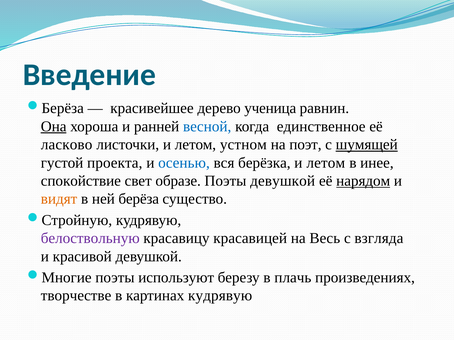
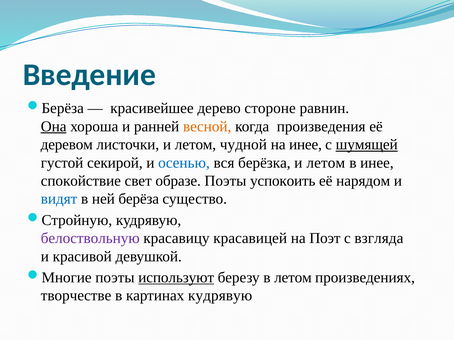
ученица: ученица -> стороне
весной colour: blue -> orange
единственное: единственное -> произведения
ласково: ласково -> деревом
устном: устном -> чудной
на поэт: поэт -> инее
проекта: проекта -> секирой
Поэты девушкой: девушкой -> успокоить
нарядом underline: present -> none
видят colour: orange -> blue
Весь: Весь -> Поэт
используют underline: none -> present
в плачь: плачь -> летом
